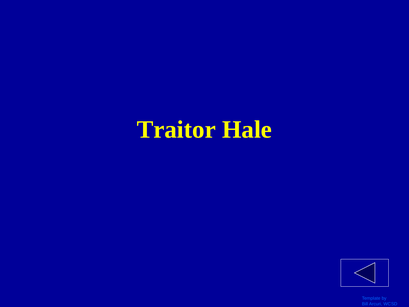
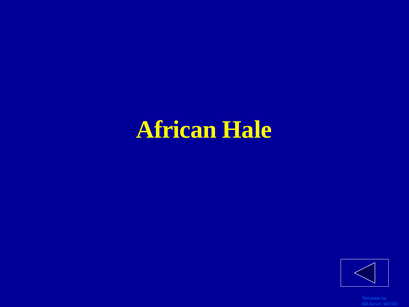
Traitor: Traitor -> African
